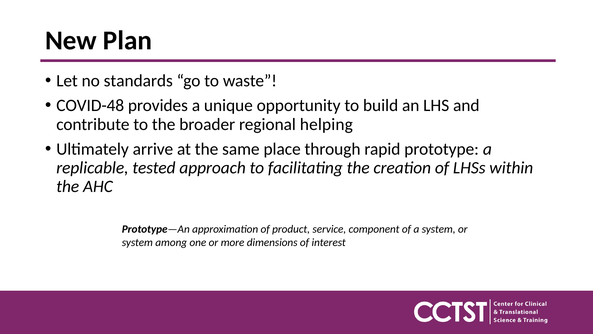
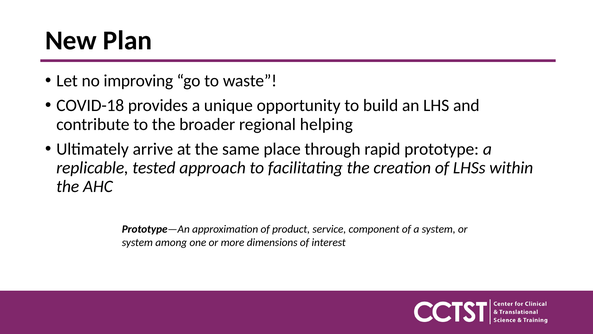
standards: standards -> improving
COVID-48: COVID-48 -> COVID-18
